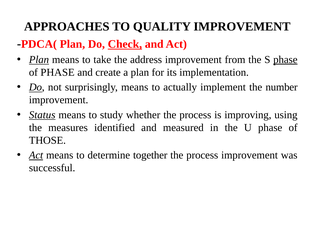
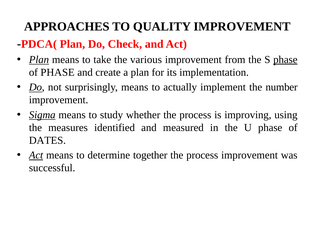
Check underline: present -> none
address: address -> various
Status: Status -> Sigma
THOSE: THOSE -> DATES
